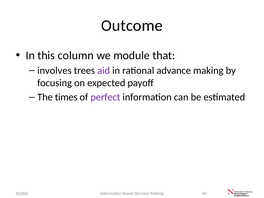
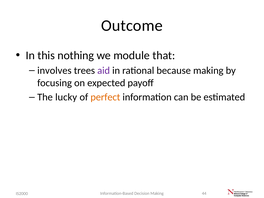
column: column -> nothing
advance: advance -> because
times: times -> lucky
perfect colour: purple -> orange
